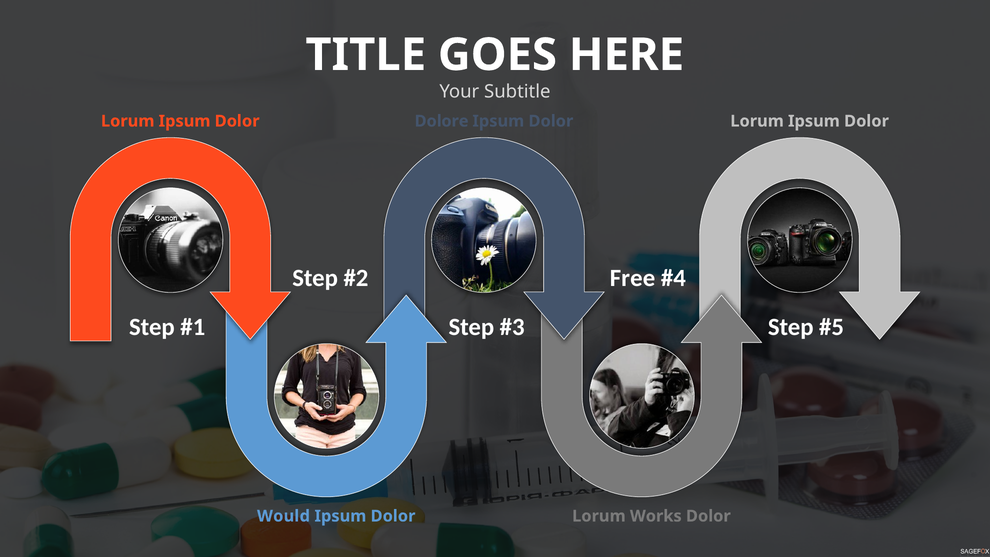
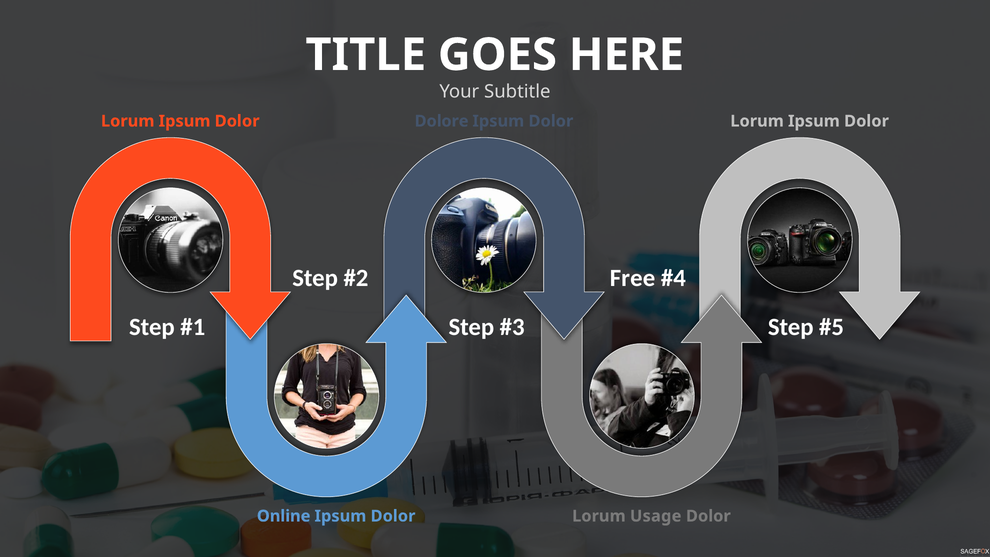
Would: Would -> Online
Works: Works -> Usage
